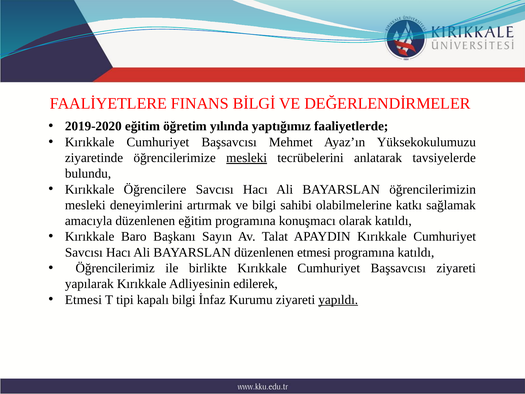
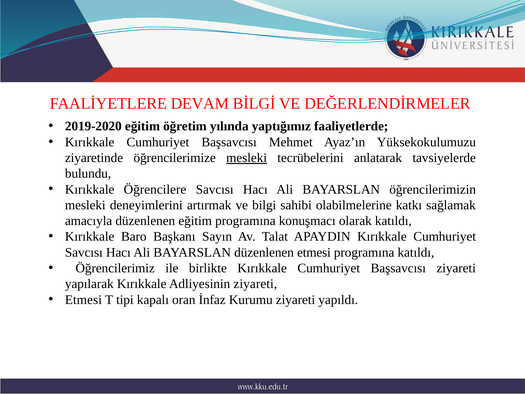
FINANS: FINANS -> DEVAM
Adliyesinin edilerek: edilerek -> ziyareti
kapalı bilgi: bilgi -> oran
yapıldı underline: present -> none
